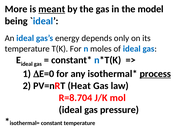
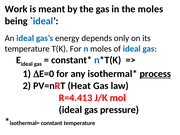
More: More -> Work
meant underline: present -> none
the model: model -> moles
R=8.704: R=8.704 -> R=4.413
